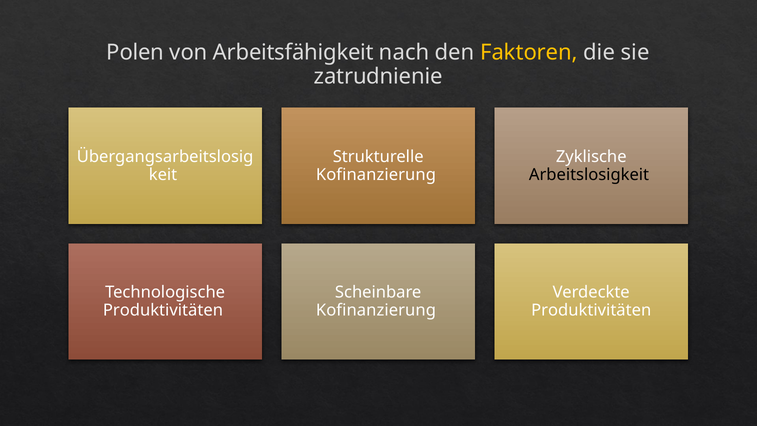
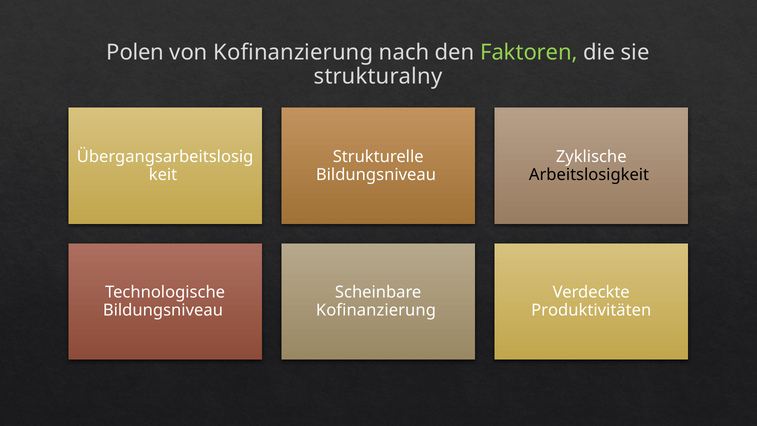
von Arbeitsfähigkeit: Arbeitsfähigkeit -> Kofinanzierung
Faktoren colour: yellow -> light green
zatrudnienie: zatrudnienie -> strukturalny
Kofinanzierung at (376, 175): Kofinanzierung -> Bildungsniveau
Produktivitäten at (163, 310): Produktivitäten -> Bildungsniveau
